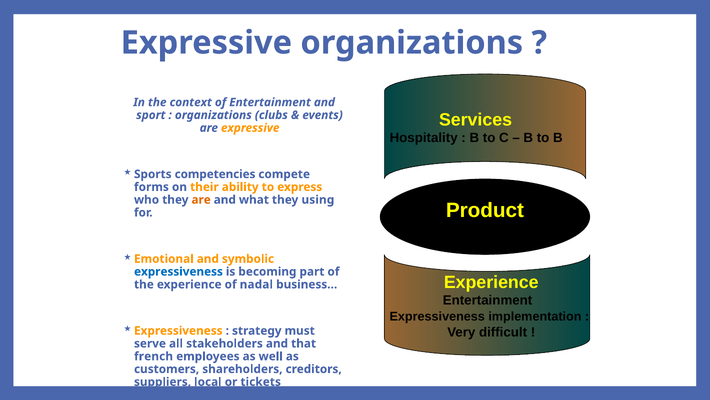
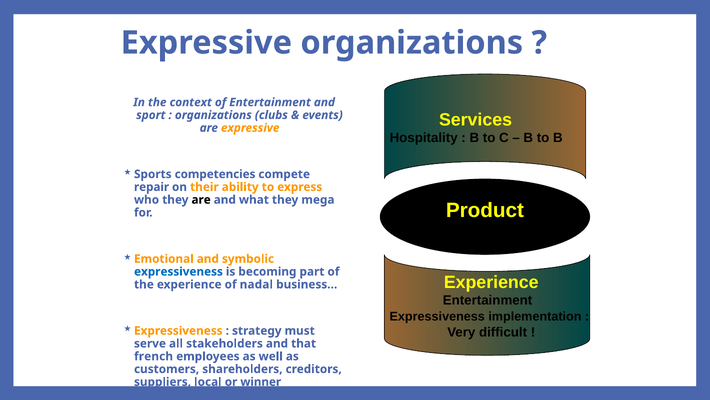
forms: forms -> repair
are at (201, 199) colour: orange -> black
using: using -> mega
tickets: tickets -> winner
